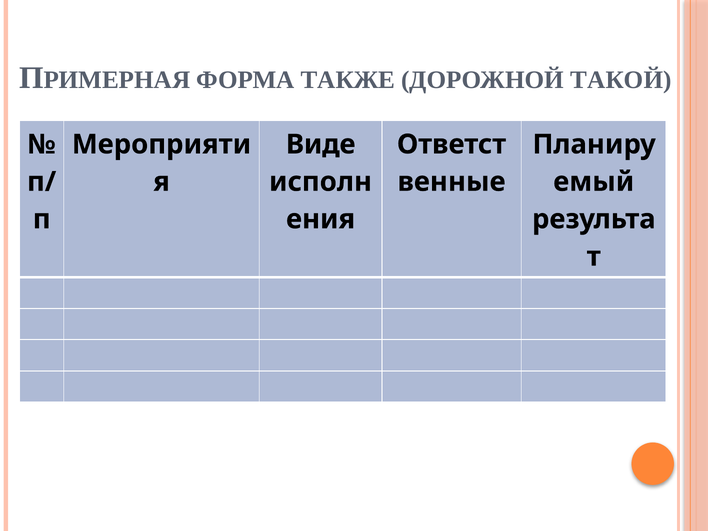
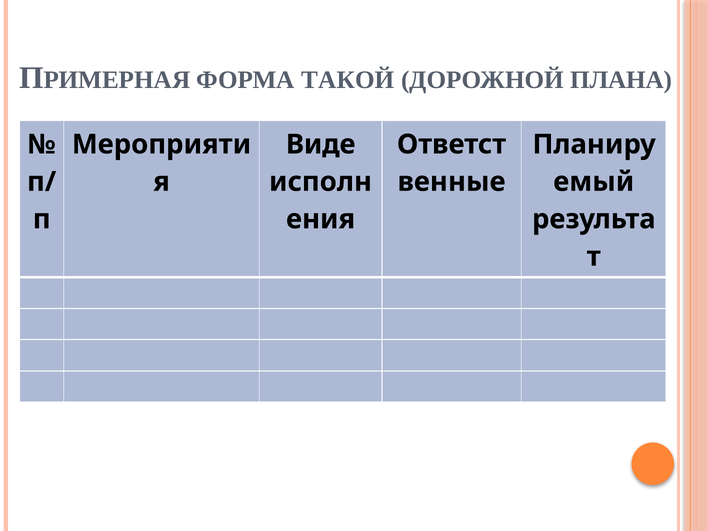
ТАКЖЕ: ТАКЖЕ -> ТАКОЙ
ТАКОЙ: ТАКОЙ -> ПЛАНА
